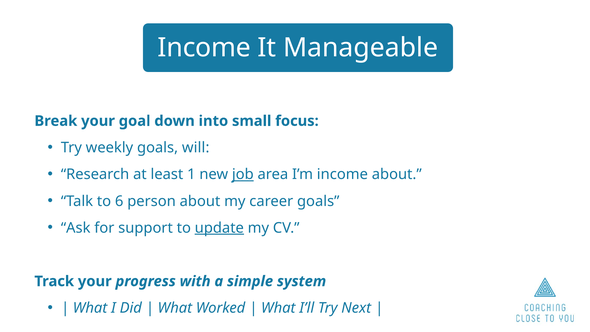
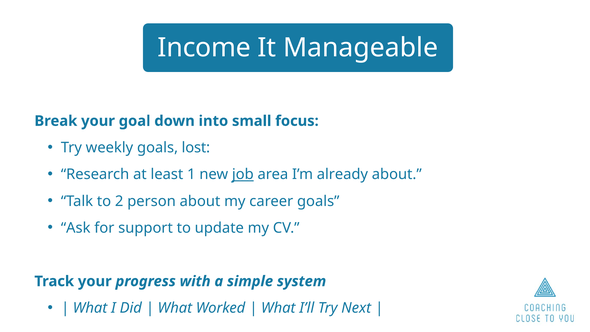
will: will -> lost
I’m income: income -> already
6: 6 -> 2
update underline: present -> none
